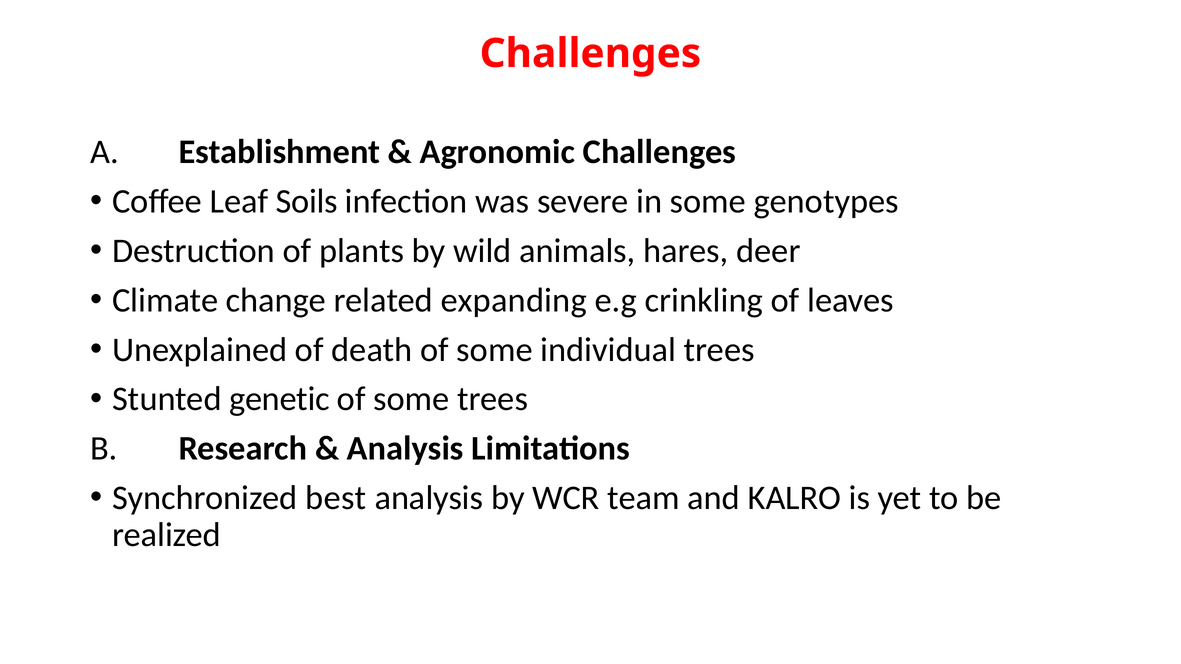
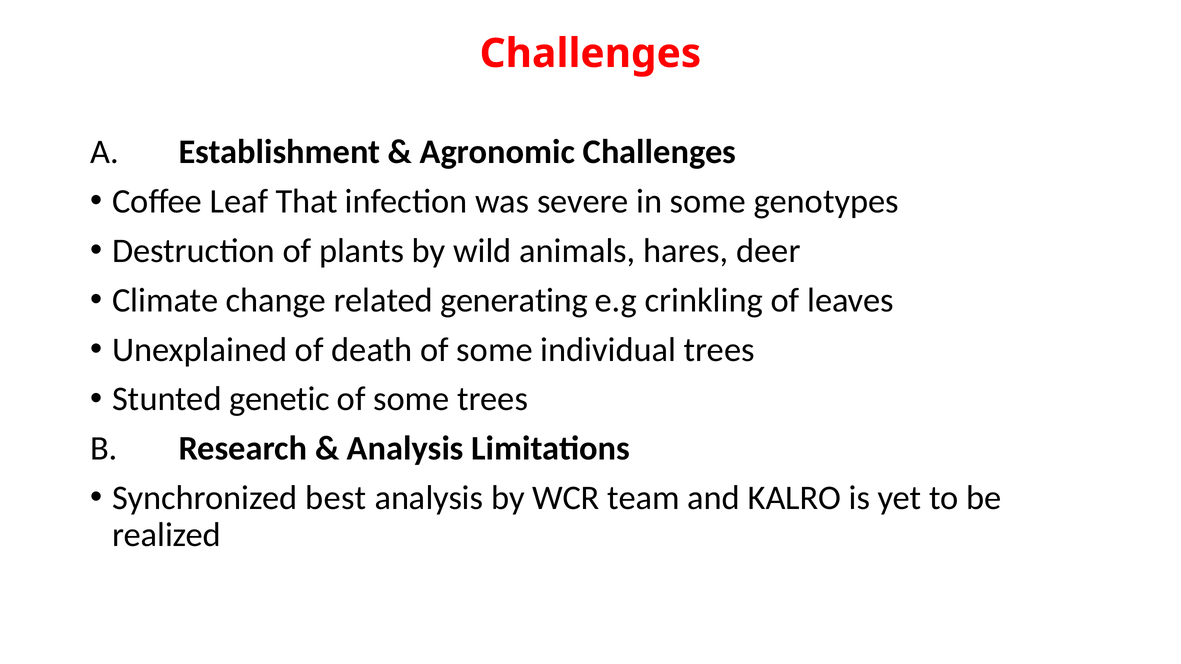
Soils: Soils -> That
expanding: expanding -> generating
